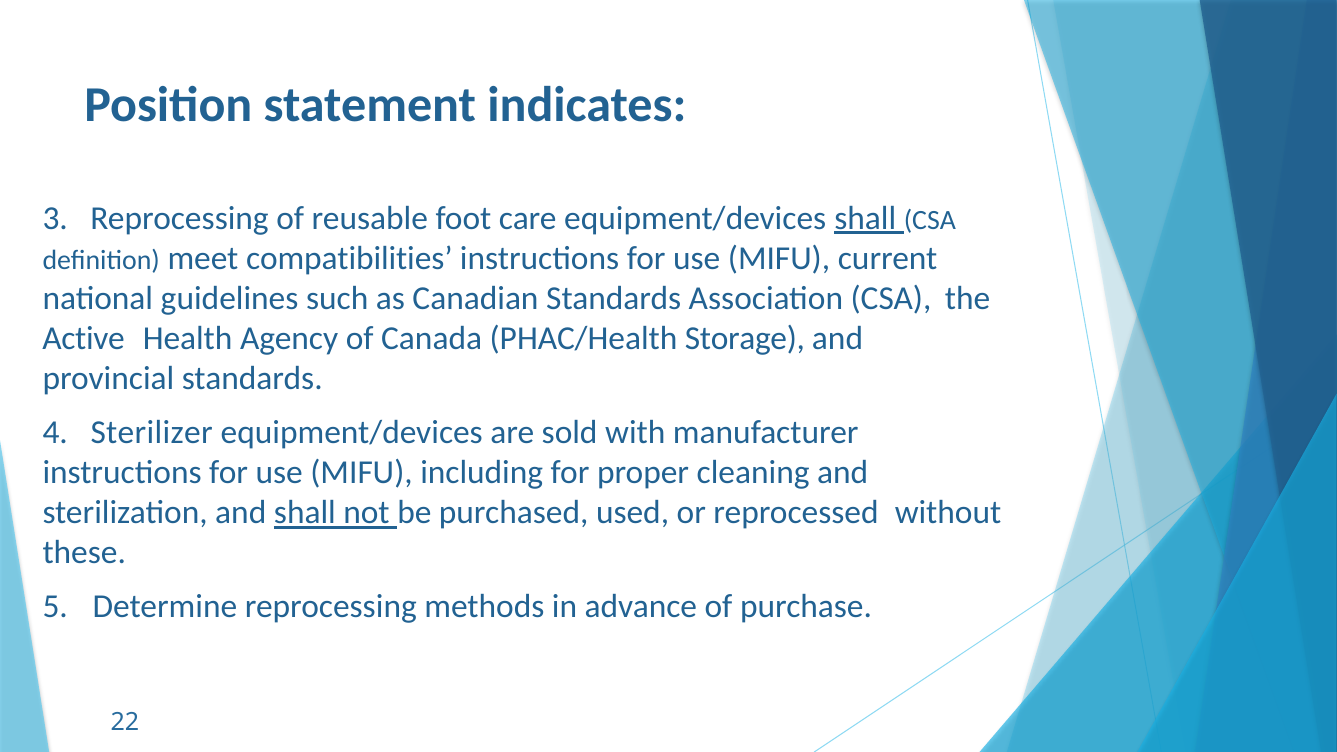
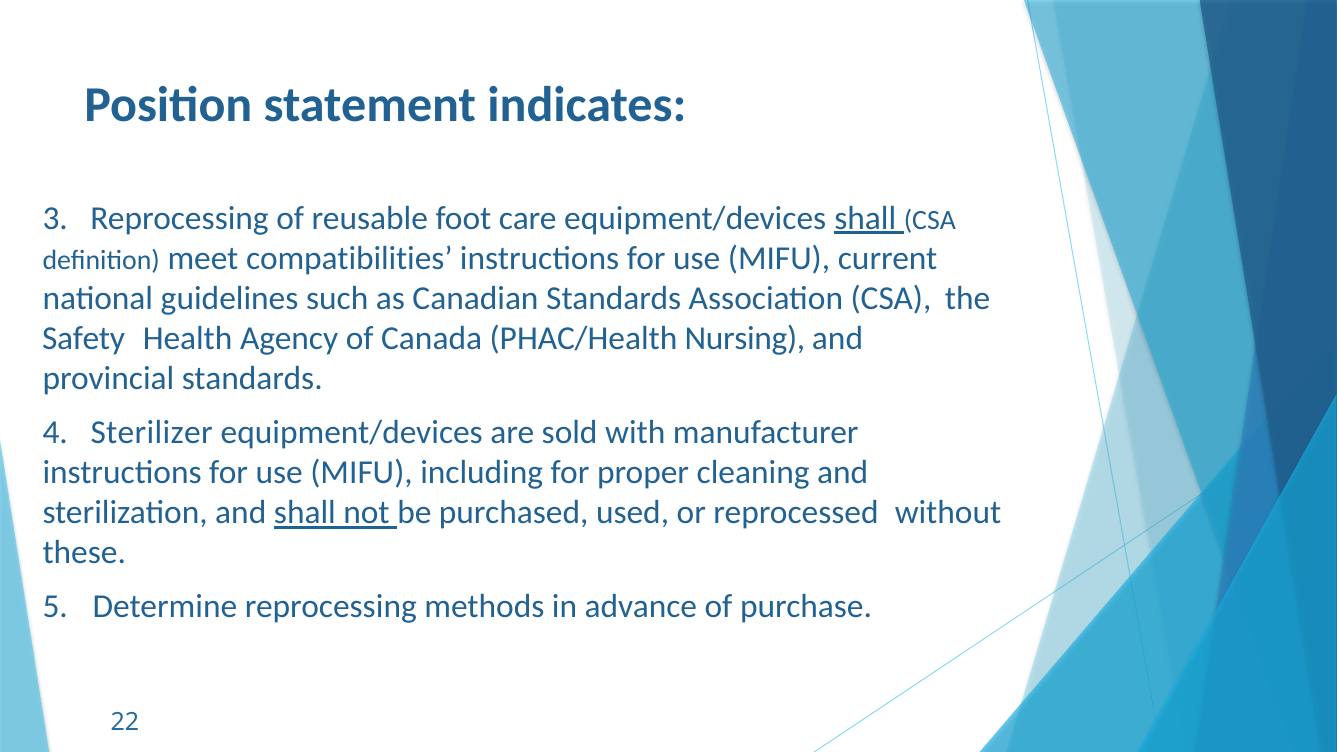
Active: Active -> Safety
Storage: Storage -> Nursing
